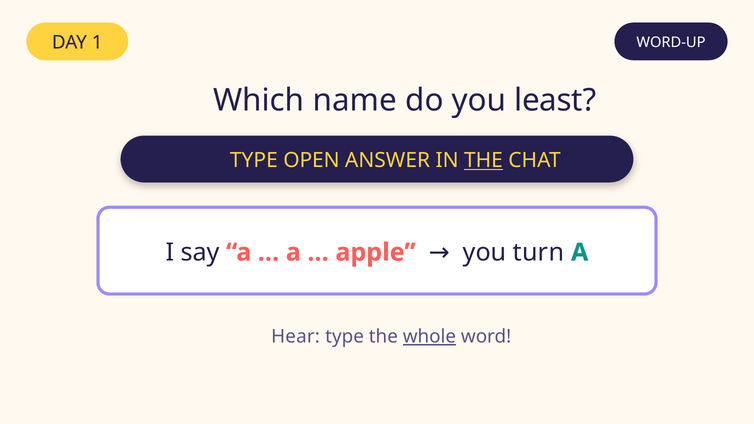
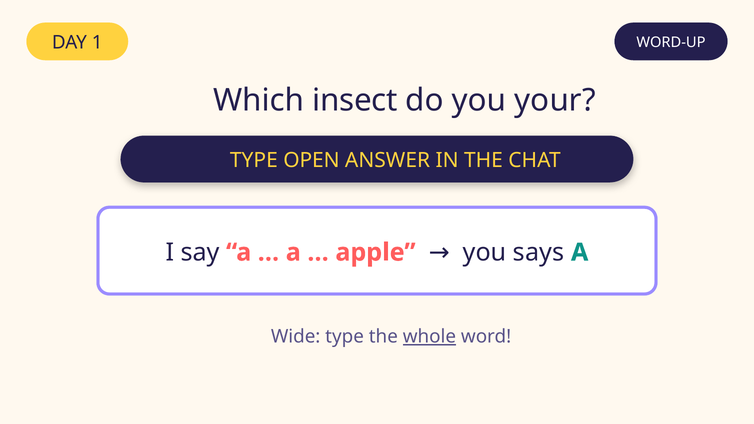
name: name -> insect
least: least -> your
THE at (483, 161) underline: present -> none
turn: turn -> says
Hear: Hear -> Wide
